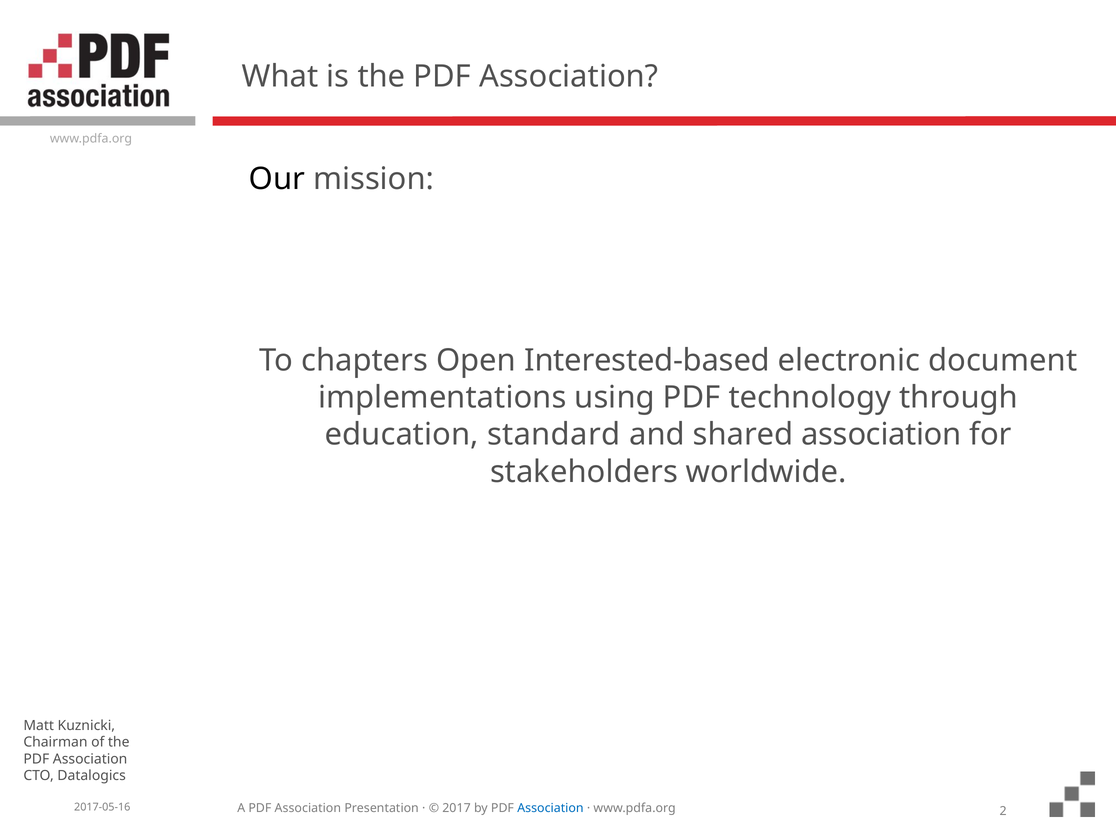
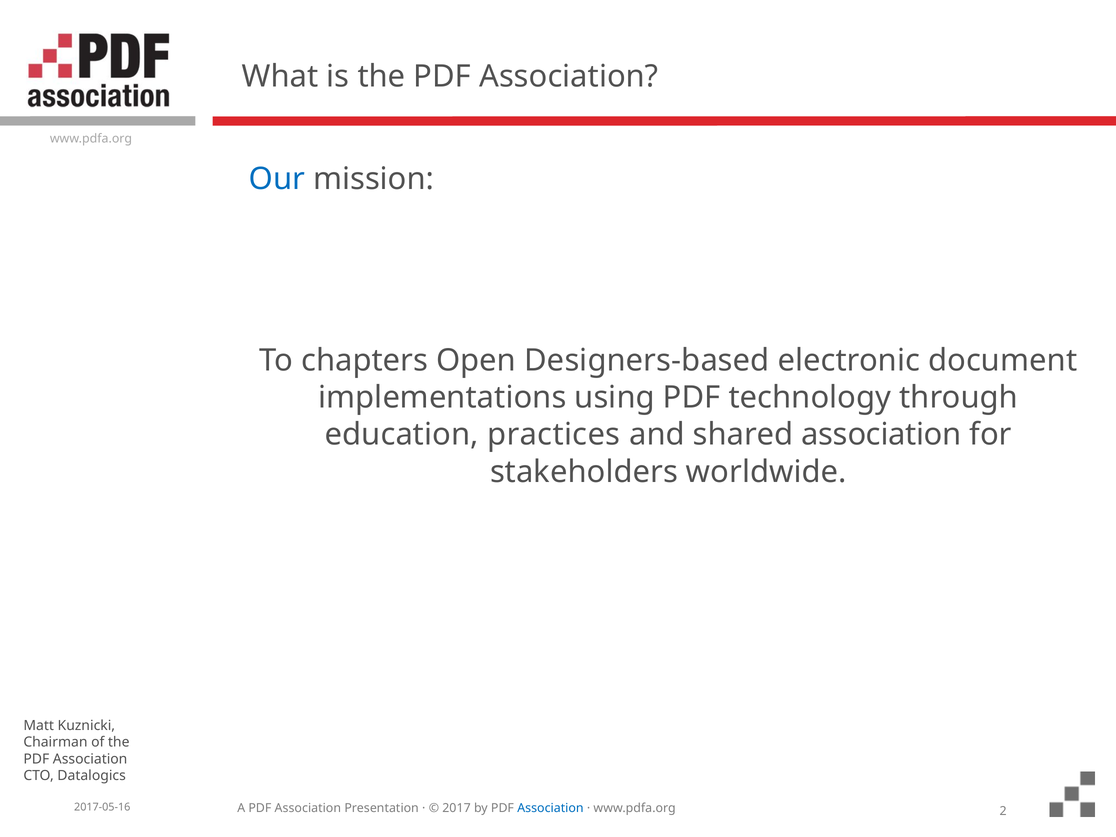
Our colour: black -> blue
Interested-based: Interested-based -> Designers-based
standard: standard -> practices
